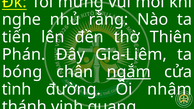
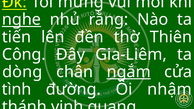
nghe underline: none -> present
Phán: Phán -> Công
bóng: bóng -> dòng
